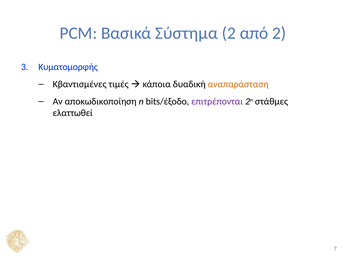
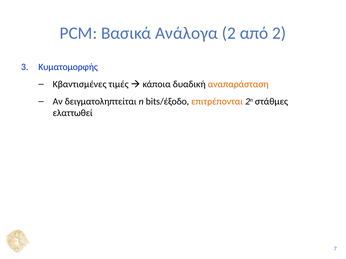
Σύστημα: Σύστημα -> Ανάλογα
αποκωδικοποίηση: αποκωδικοποίηση -> δειγματοληπτείται
επιτρέπονται colour: purple -> orange
